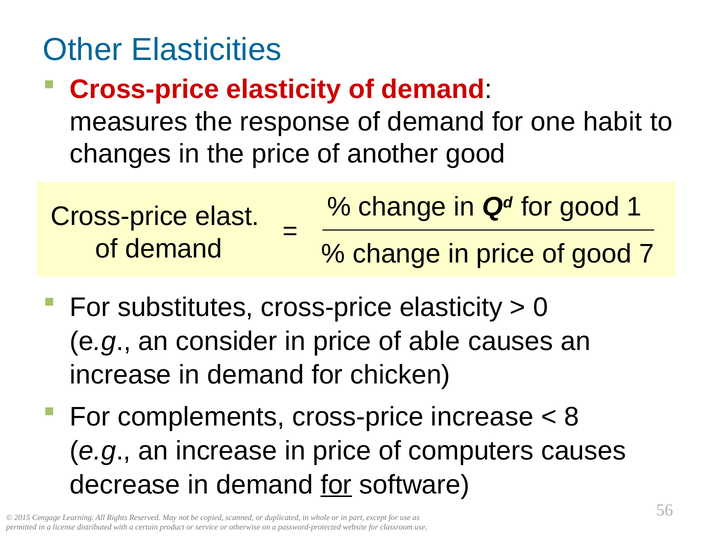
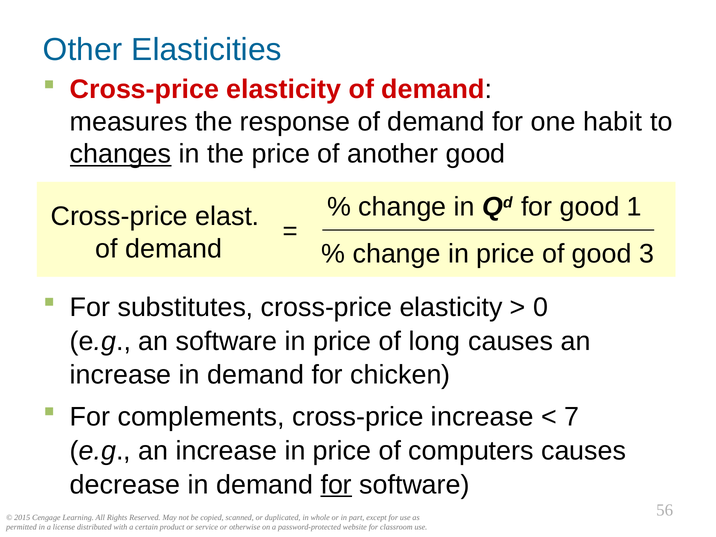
changes underline: none -> present
7: 7 -> 3
an consider: consider -> software
able: able -> long
8: 8 -> 7
